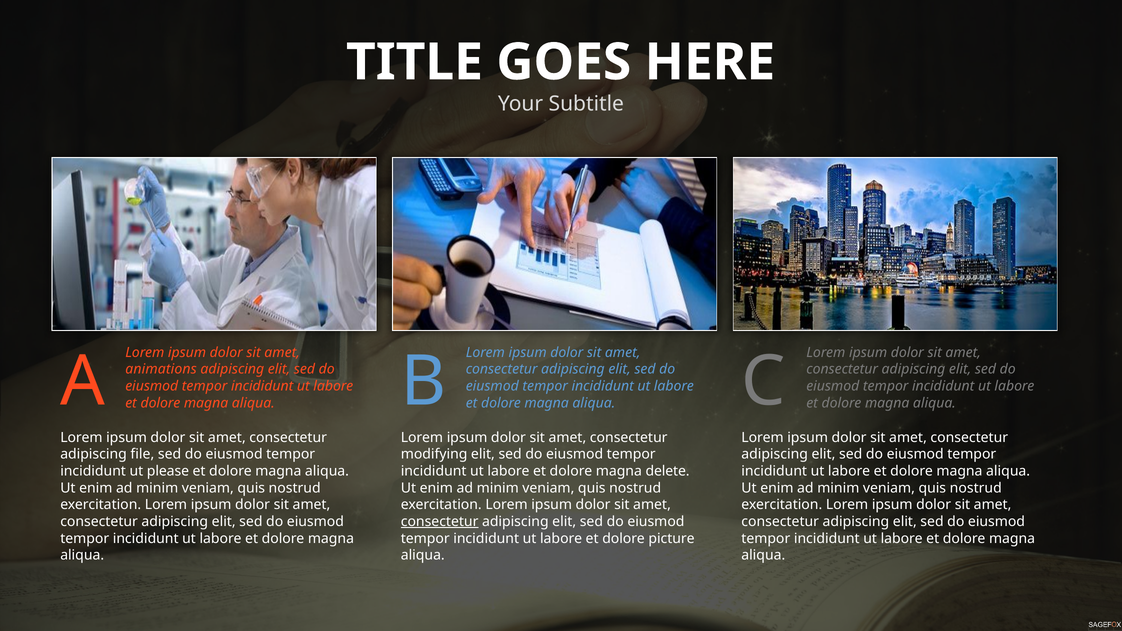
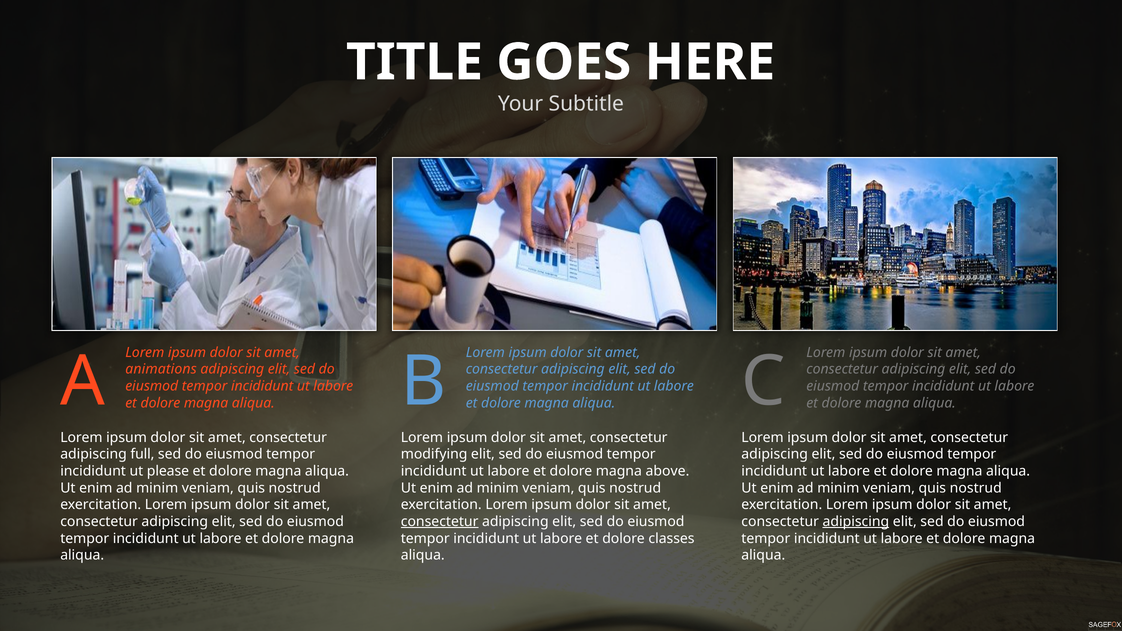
file: file -> full
delete: delete -> above
adipiscing at (856, 522) underline: none -> present
picture: picture -> classes
